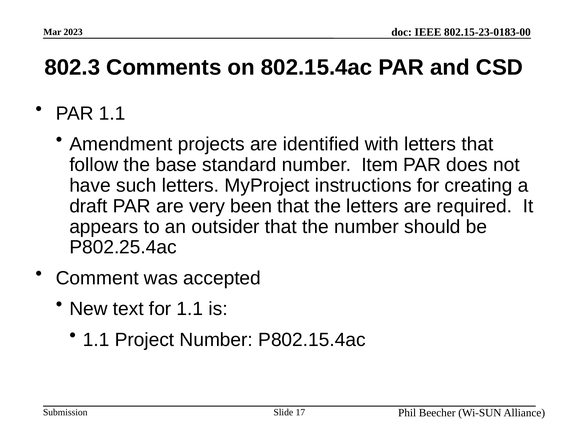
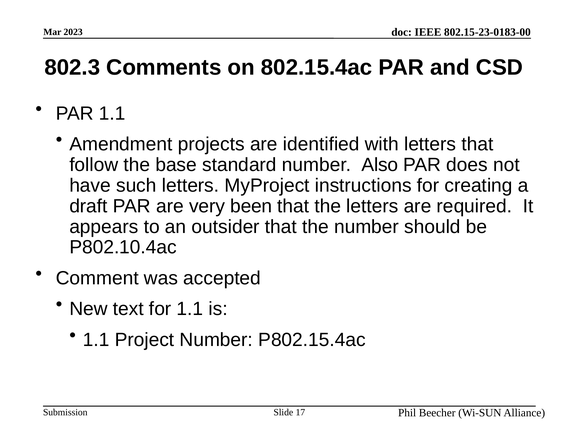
Item: Item -> Also
P802.25.4ac: P802.25.4ac -> P802.10.4ac
